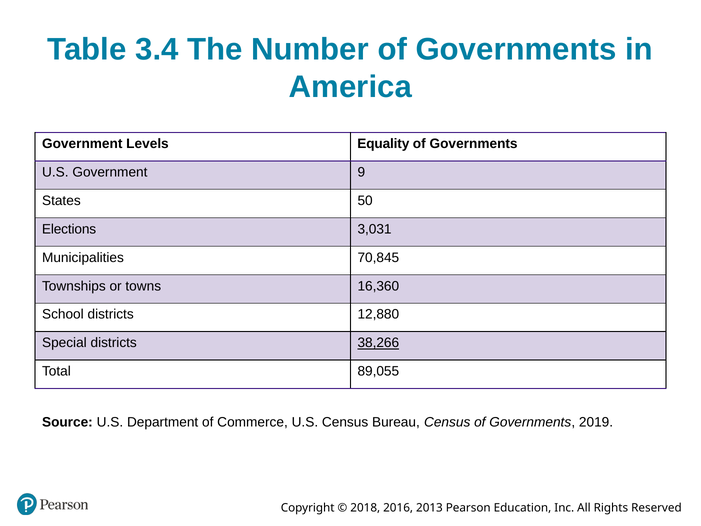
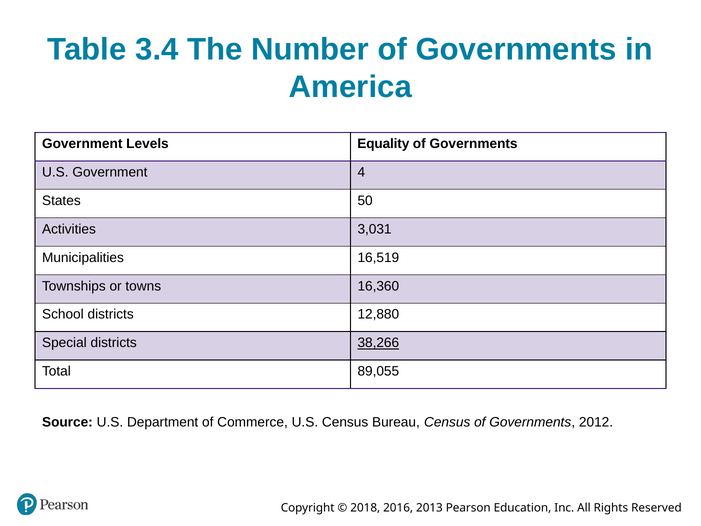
9: 9 -> 4
Elections: Elections -> Activities
70,845: 70,845 -> 16,519
2019: 2019 -> 2012
